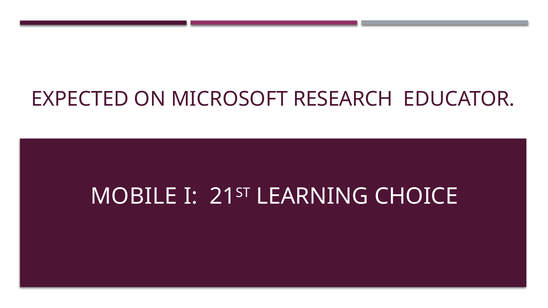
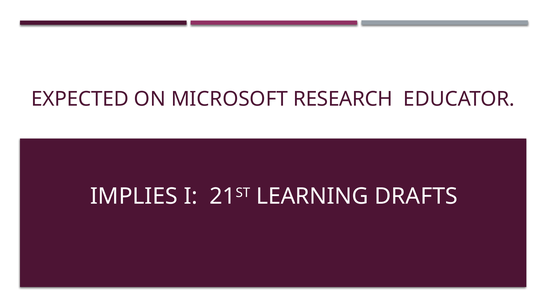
MOBILE: MOBILE -> IMPLIES
CHOICE: CHOICE -> DRAFTS
